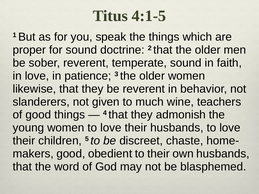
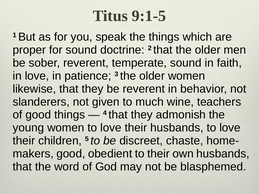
4:1-5: 4:1-5 -> 9:1-5
